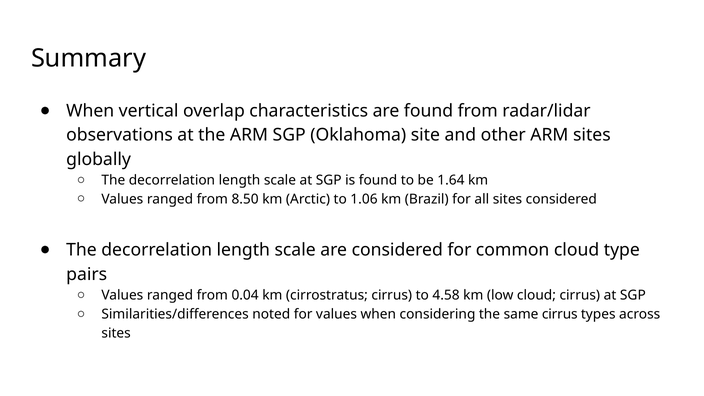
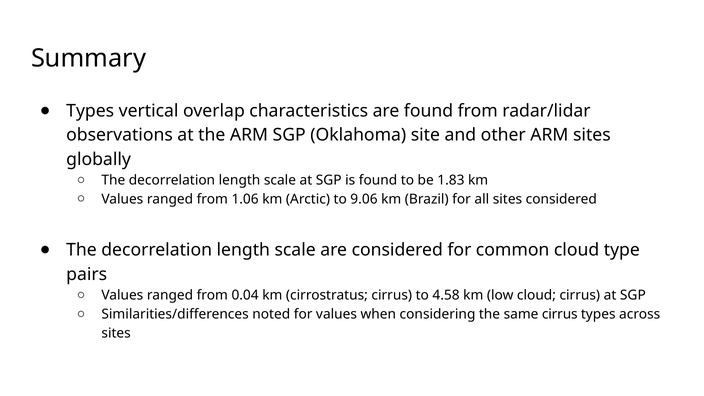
When at (90, 111): When -> Types
1.64: 1.64 -> 1.83
8.50: 8.50 -> 1.06
1.06: 1.06 -> 9.06
